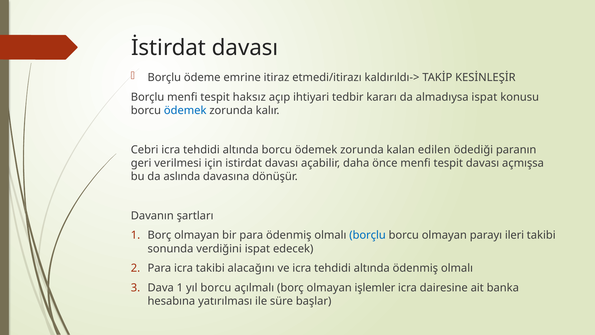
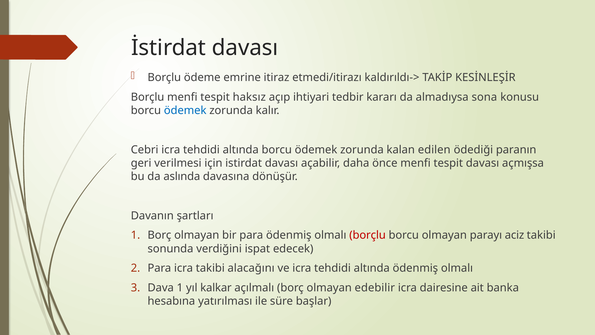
almadıysa ispat: ispat -> sona
borçlu at (368, 235) colour: blue -> red
ileri: ileri -> aciz
yıl borcu: borcu -> kalkar
işlemler: işlemler -> edebilir
